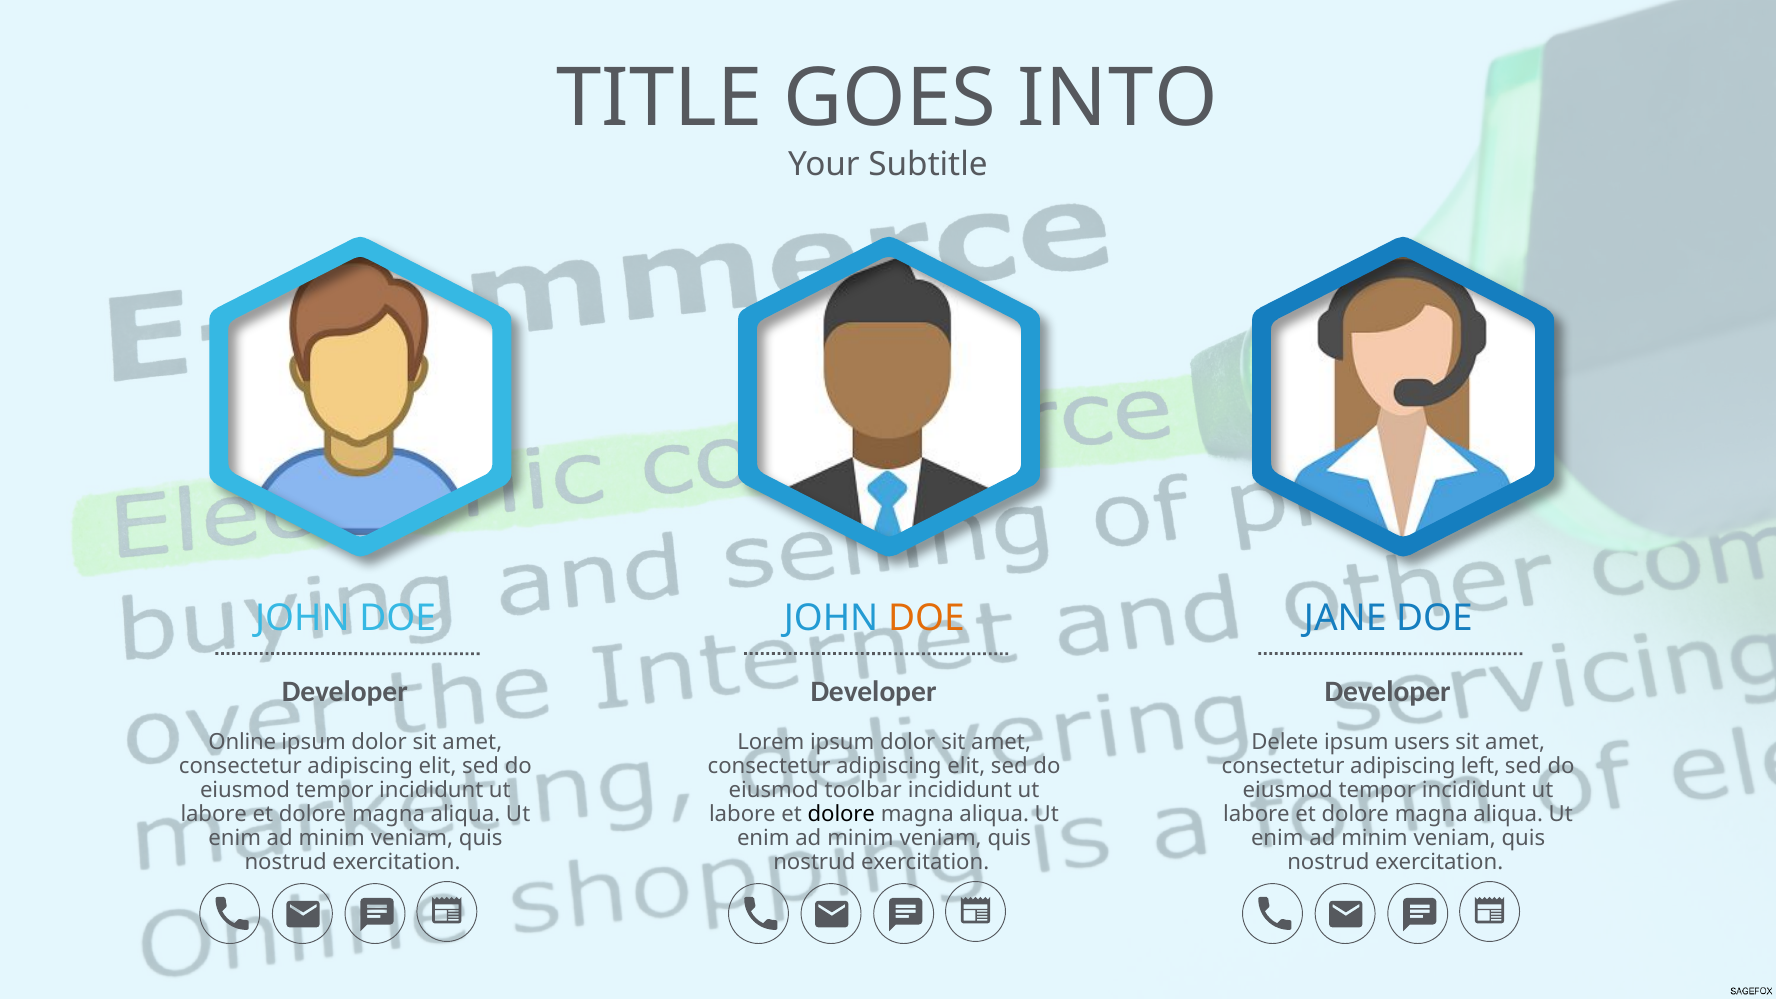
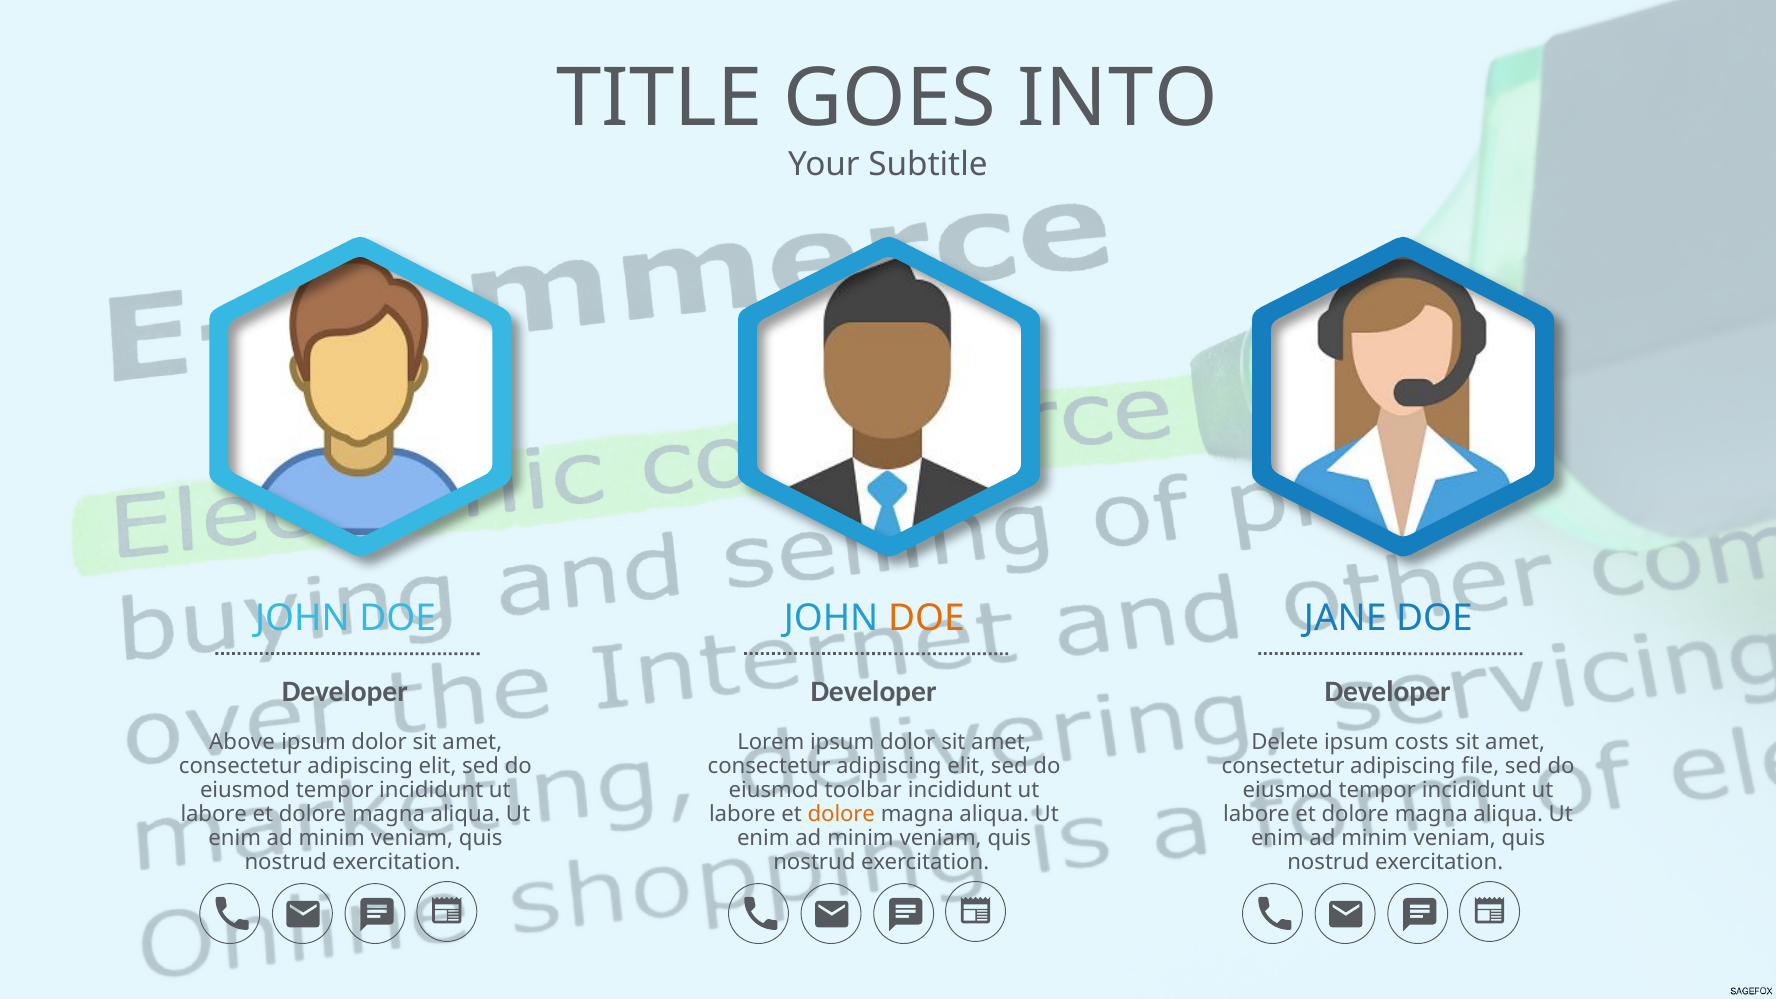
Online: Online -> Above
users: users -> costs
left: left -> file
dolore at (841, 814) colour: black -> orange
